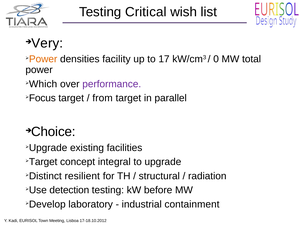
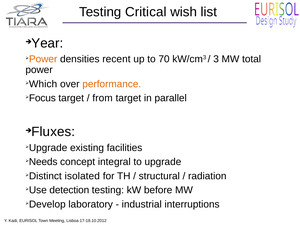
Very: Very -> Year
facility: facility -> recent
17: 17 -> 70
0: 0 -> 3
performance colour: purple -> orange
Choice: Choice -> Fluxes
Target at (43, 162): Target -> Needs
resilient: resilient -> isolated
containment: containment -> interruptions
